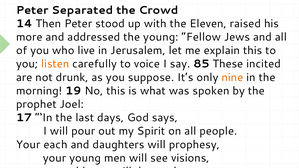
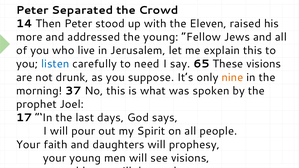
listen colour: orange -> blue
voice: voice -> need
85: 85 -> 65
These incited: incited -> visions
19: 19 -> 37
each: each -> faith
